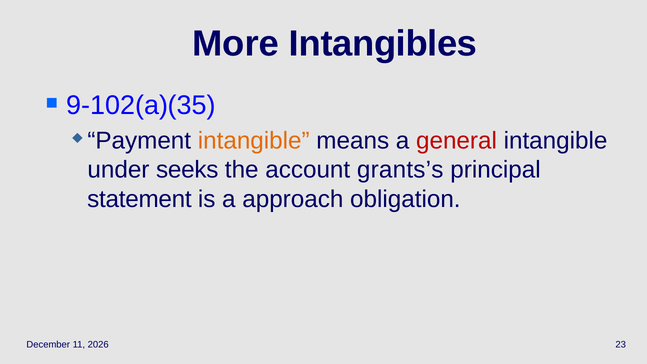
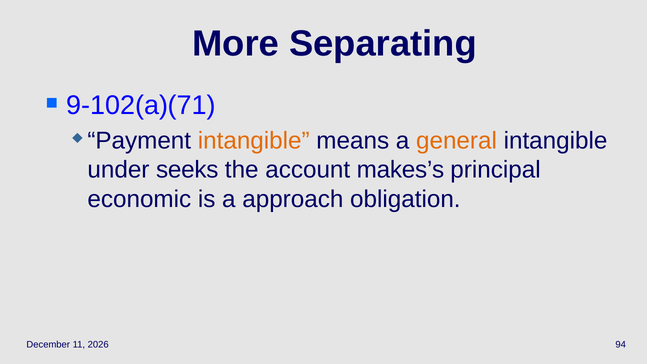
Intangibles: Intangibles -> Separating
9-102(a)(35: 9-102(a)(35 -> 9-102(a)(71
general colour: red -> orange
grants’s: grants’s -> makes’s
statement: statement -> economic
23: 23 -> 94
